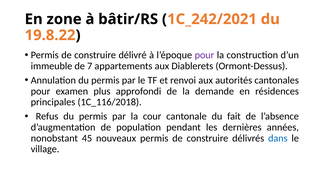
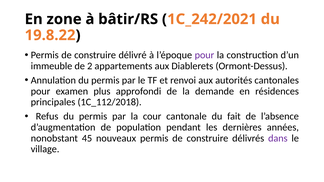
7: 7 -> 2
1C_116/2018: 1C_116/2018 -> 1C_112/2018
dans colour: blue -> purple
